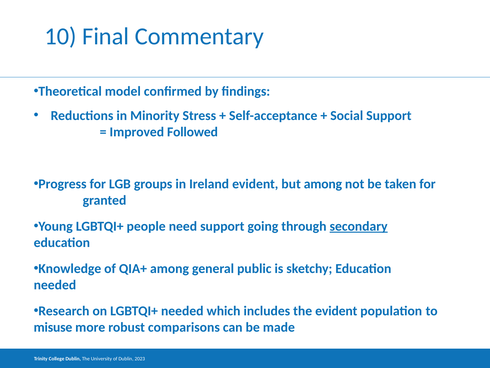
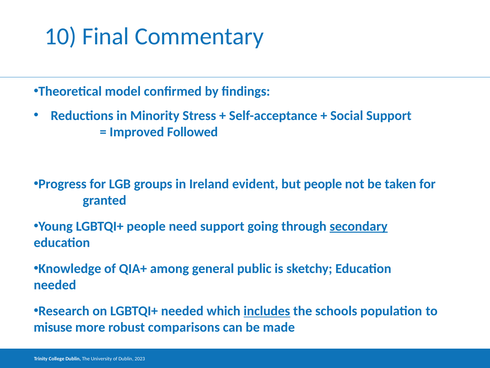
but among: among -> people
includes underline: none -> present
the evident: evident -> schools
